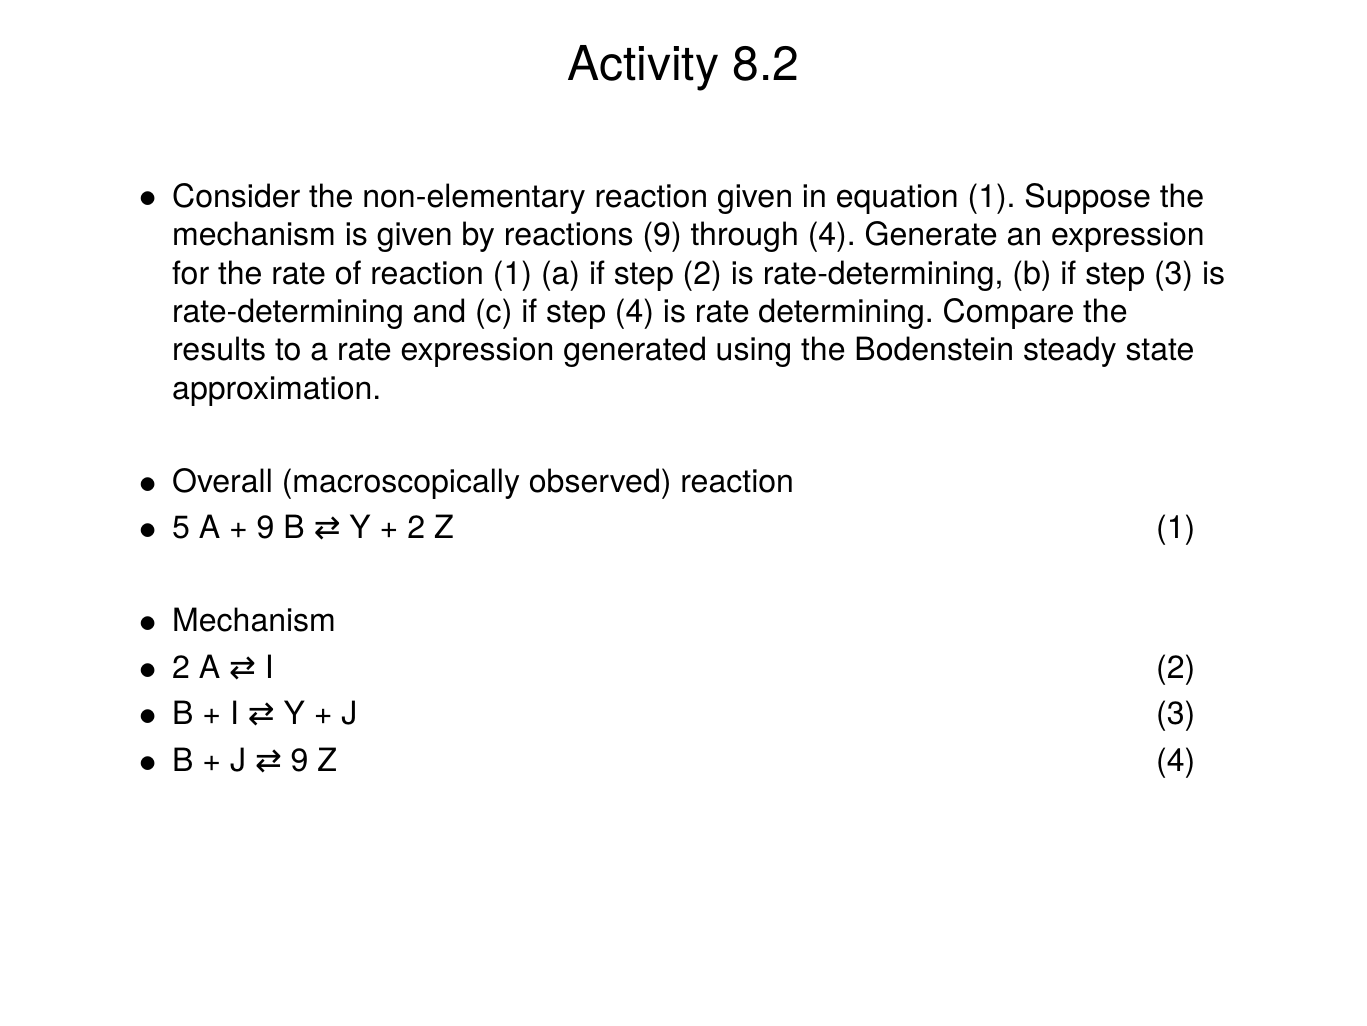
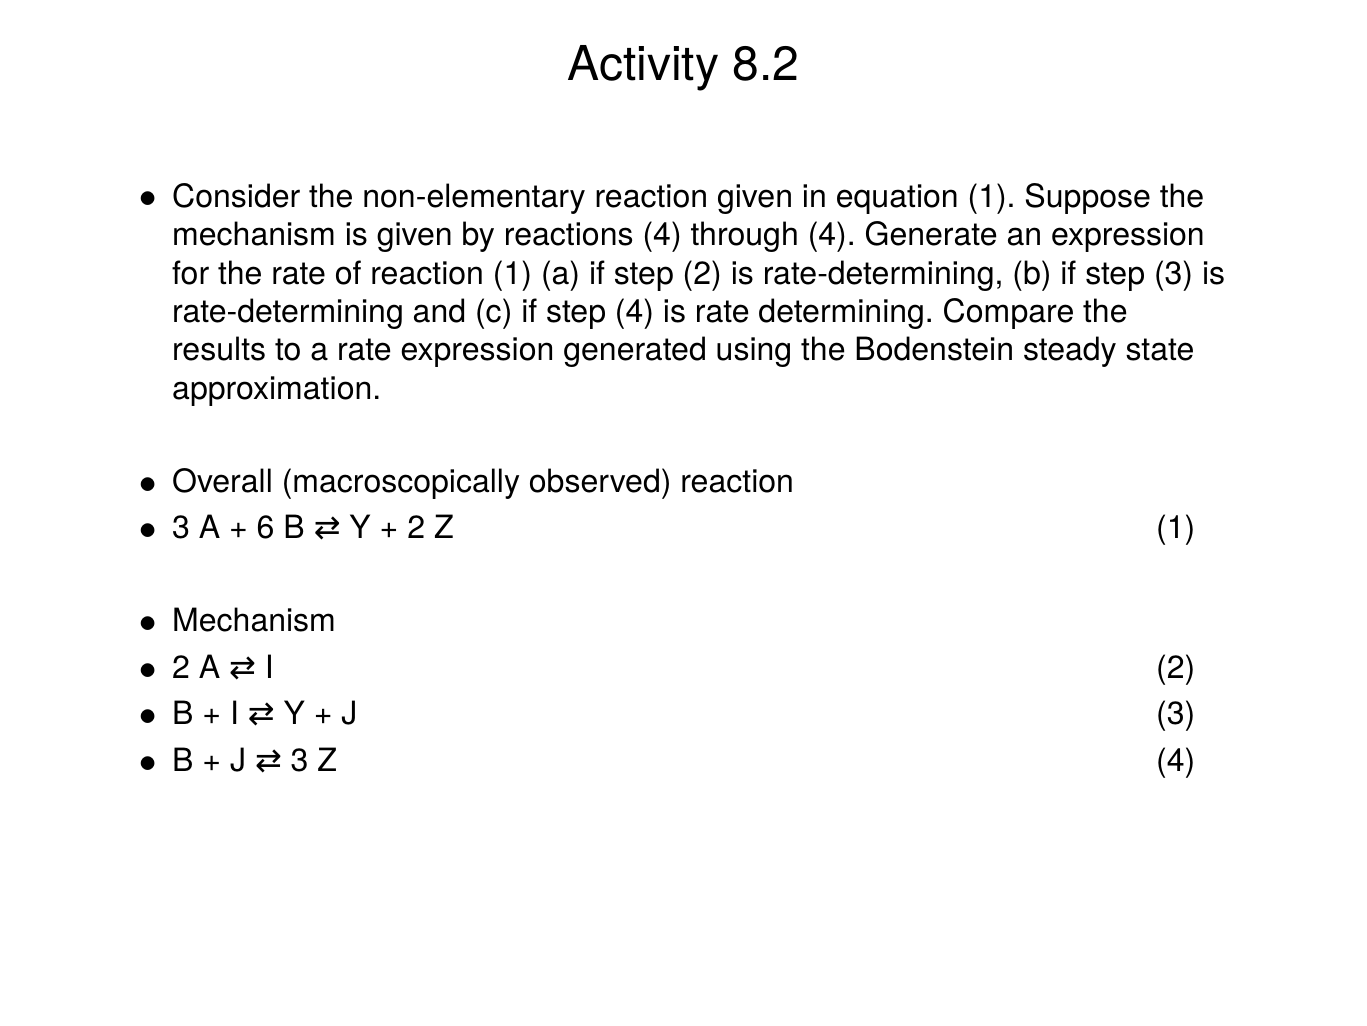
reactions 9: 9 -> 4
5 at (181, 528): 5 -> 3
9 at (266, 528): 9 -> 6
J 9: 9 -> 3
